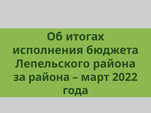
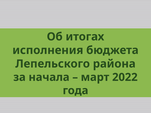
за района: района -> начала
